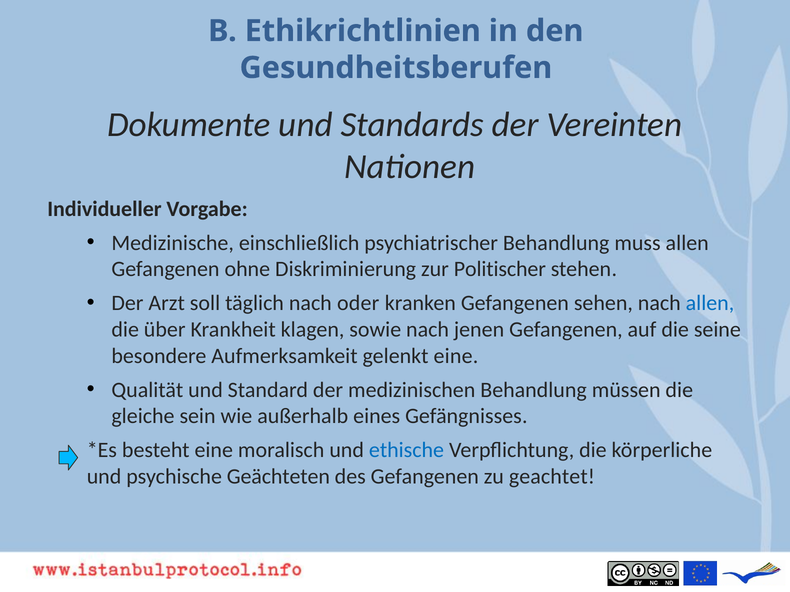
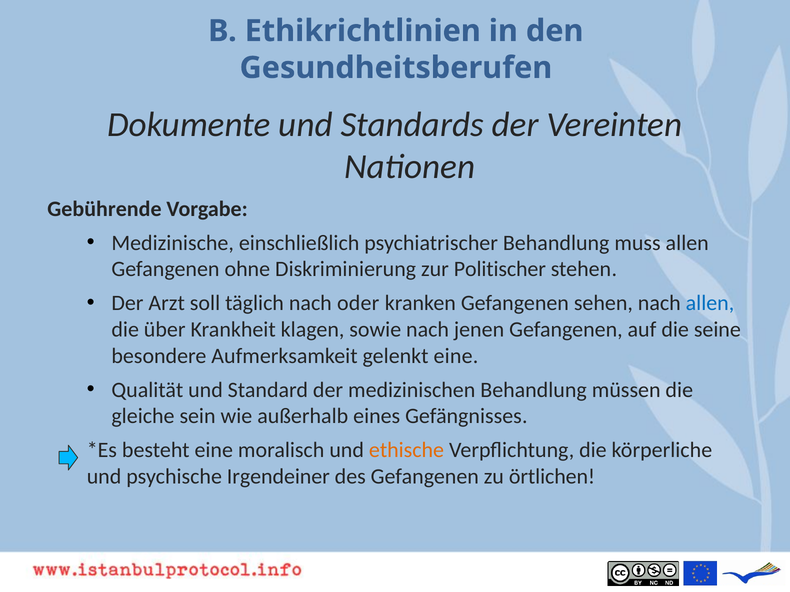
Individueller: Individueller -> Gebührende
ethische colour: blue -> orange
Geächteten: Geächteten -> Irgendeiner
geachtet: geachtet -> örtlichen
